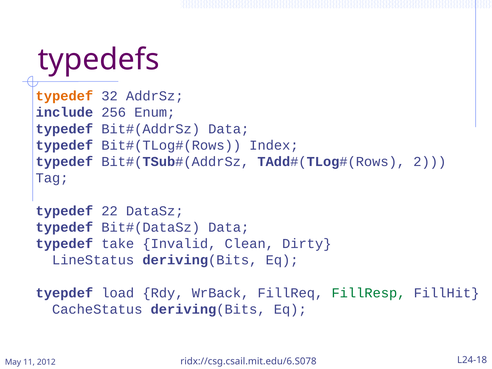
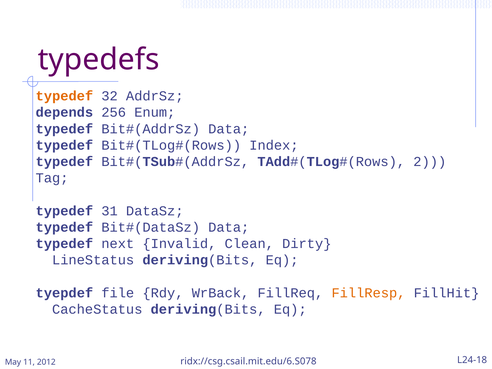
include: include -> depends
22: 22 -> 31
take: take -> next
load: load -> file
FillResp colour: green -> orange
